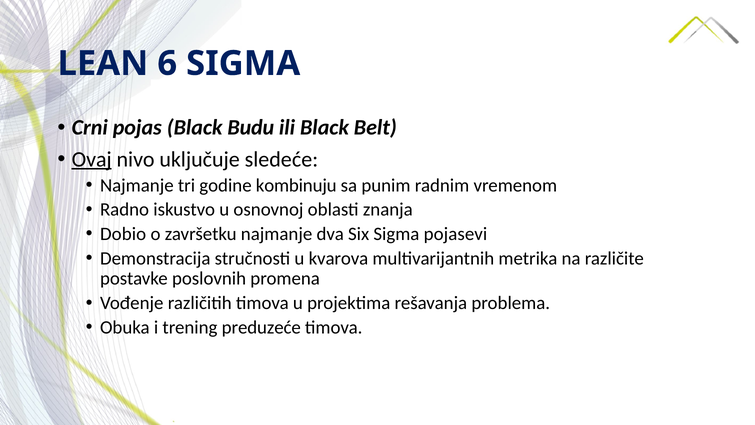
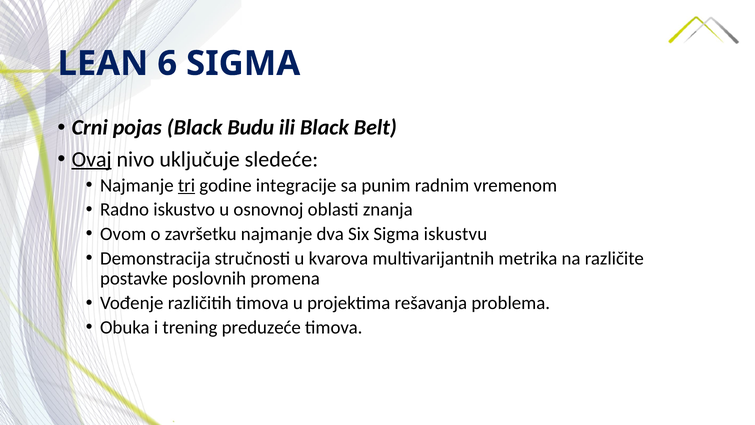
tri underline: none -> present
kombinuju: kombinuju -> integracije
Dobio: Dobio -> Ovom
pojasevi: pojasevi -> iskustvu
